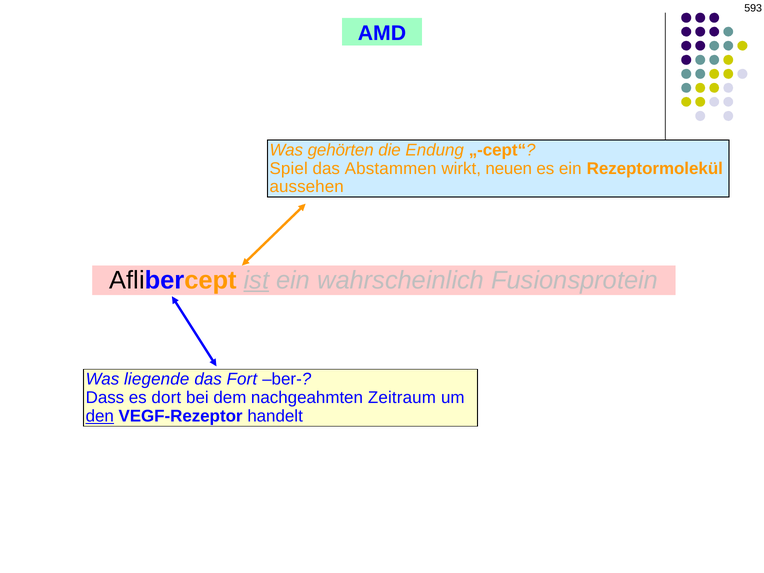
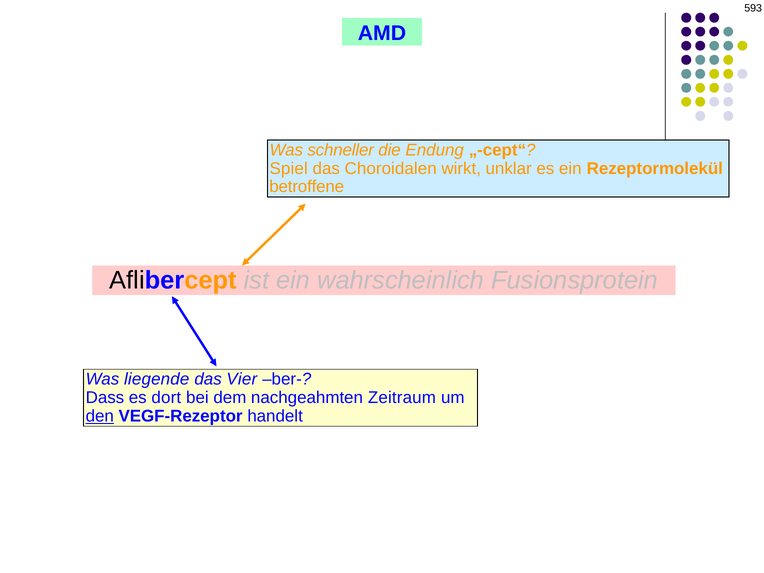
gehörten: gehörten -> schneller
Abstammen: Abstammen -> Choroidalen
neuen: neuen -> unklar
aussehen: aussehen -> betroffene
ist underline: present -> none
Fort: Fort -> Vier
